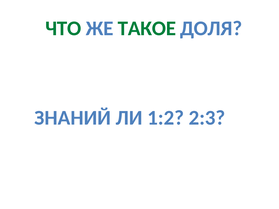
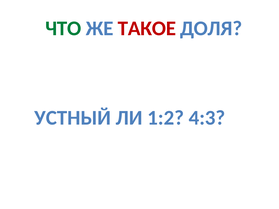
ТАКОЕ colour: green -> red
ЗНАНИЙ: ЗНАНИЙ -> УСТНЫЙ
2:3: 2:3 -> 4:3
